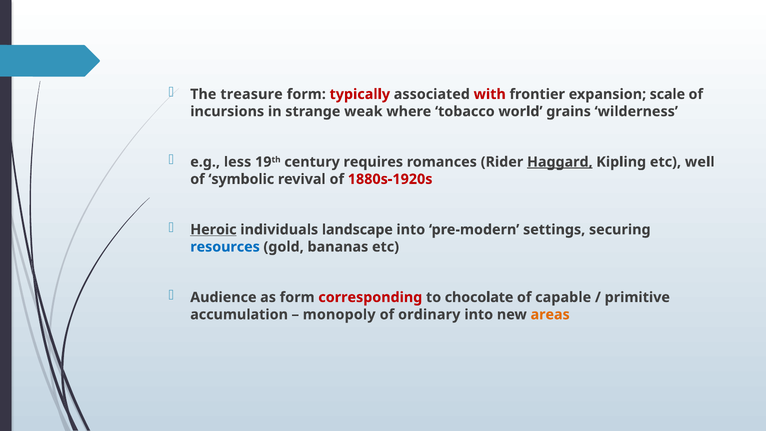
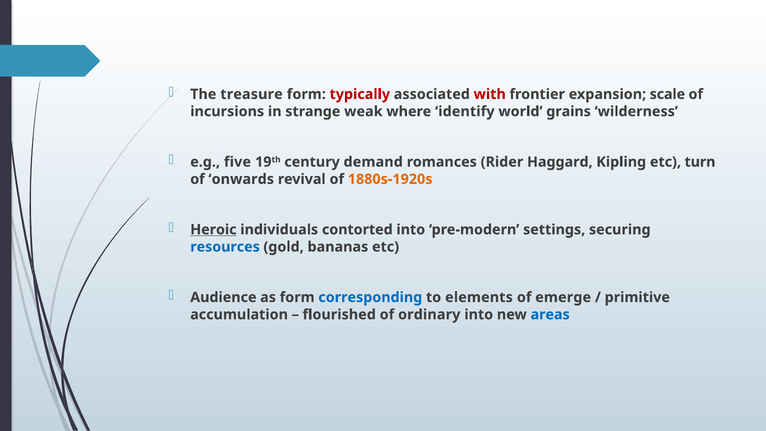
tobacco: tobacco -> identify
less: less -> five
requires: requires -> demand
Haggard underline: present -> none
well: well -> turn
symbolic: symbolic -> onwards
1880s-1920s colour: red -> orange
landscape: landscape -> contorted
corresponding colour: red -> blue
chocolate: chocolate -> elements
capable: capable -> emerge
monopoly: monopoly -> flourished
areas colour: orange -> blue
